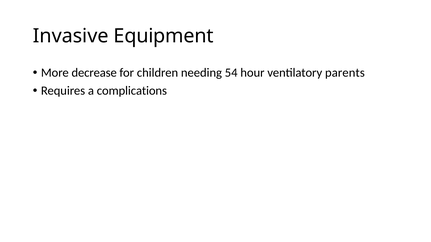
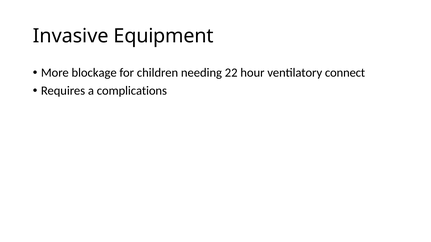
decrease: decrease -> blockage
54: 54 -> 22
parents: parents -> connect
